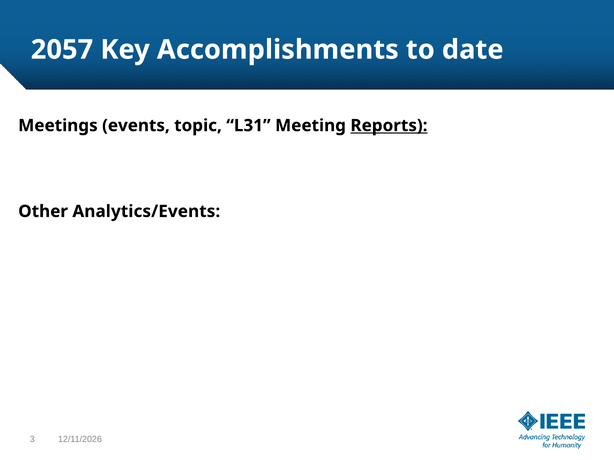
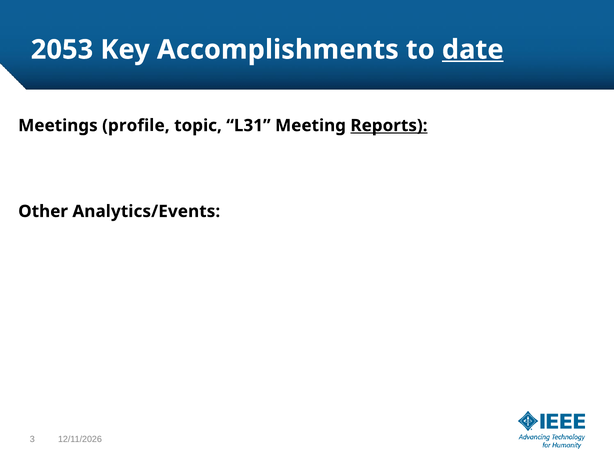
2057: 2057 -> 2053
date underline: none -> present
events: events -> profile
